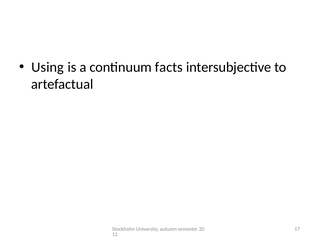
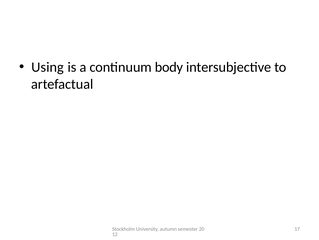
facts: facts -> body
